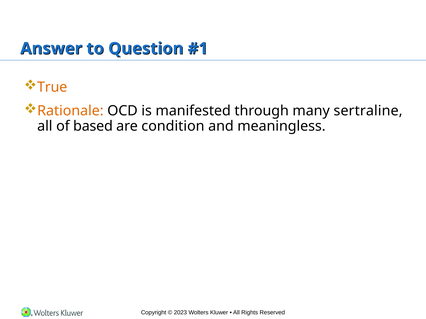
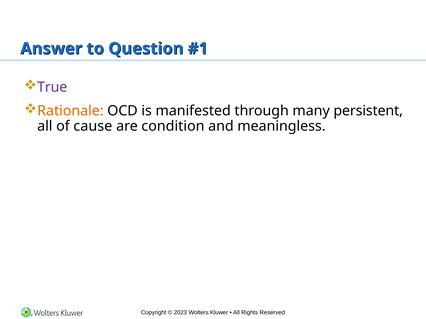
True colour: orange -> purple
sertraline: sertraline -> persistent
based: based -> cause
